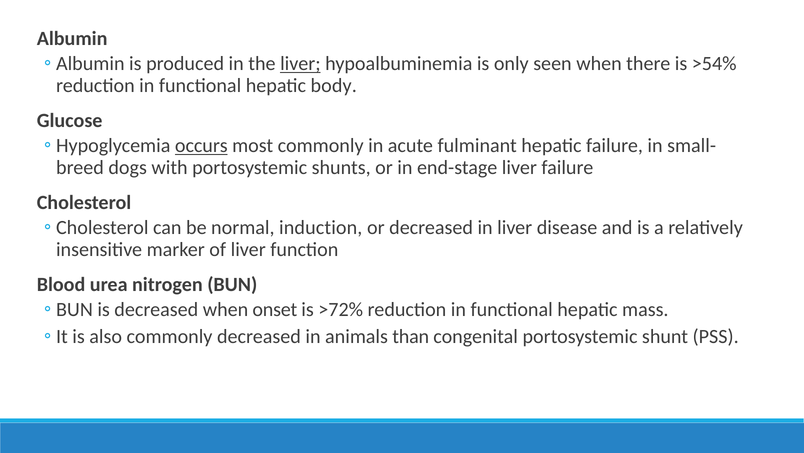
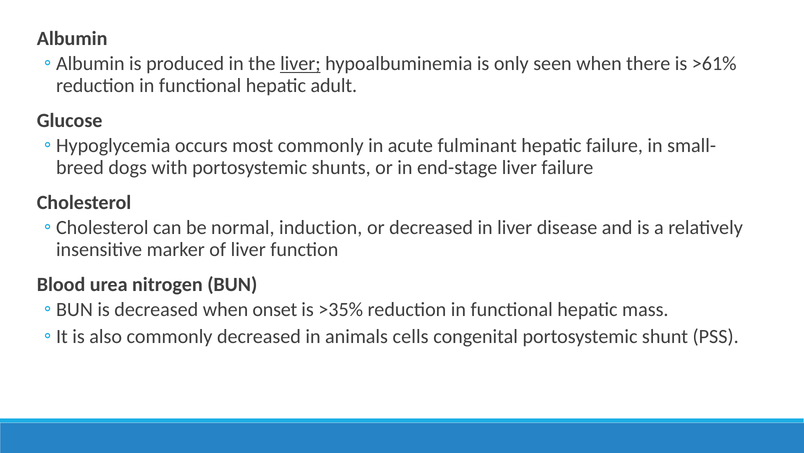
>54%: >54% -> >61%
body: body -> adult
occurs underline: present -> none
>72%: >72% -> >35%
than: than -> cells
